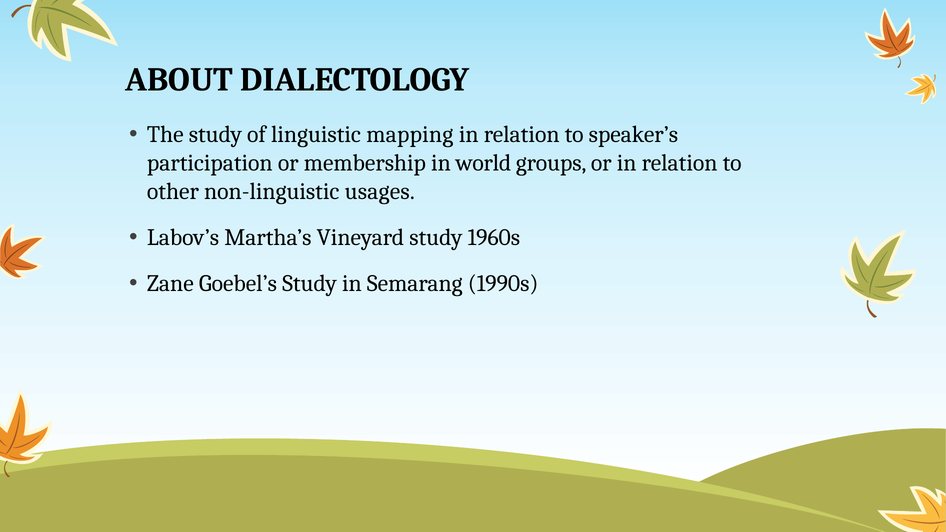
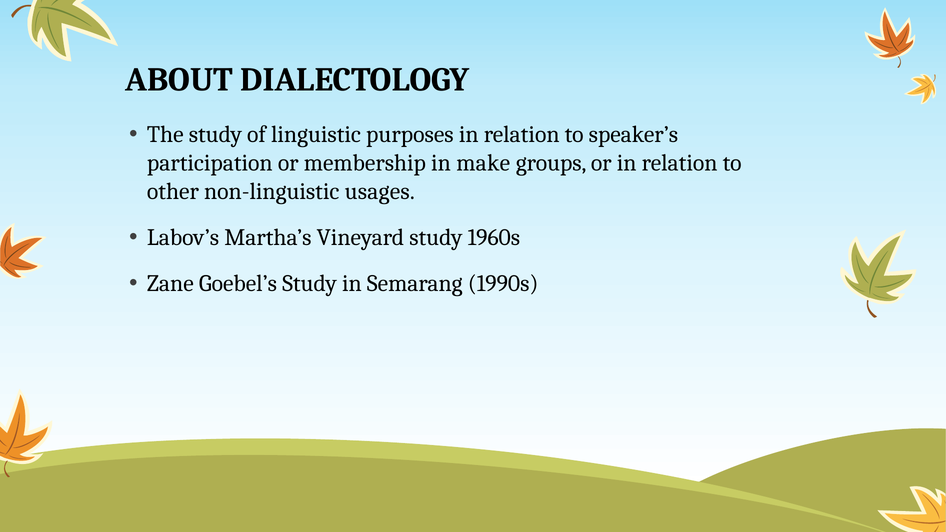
mapping: mapping -> purposes
world: world -> make
